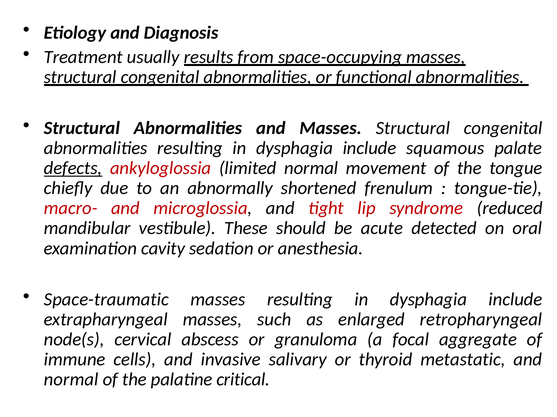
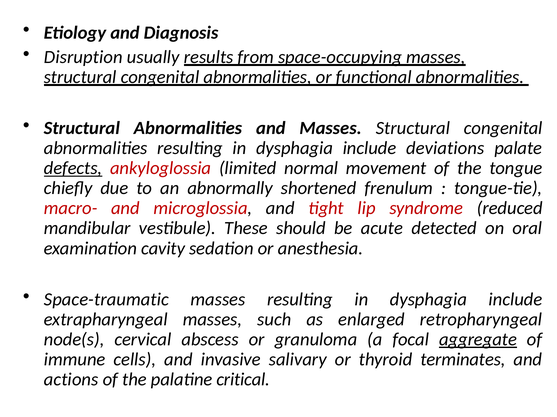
Treatment: Treatment -> Disruption
squamous: squamous -> deviations
aggregate underline: none -> present
metastatic: metastatic -> terminates
normal at (71, 380): normal -> actions
